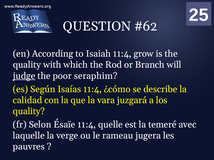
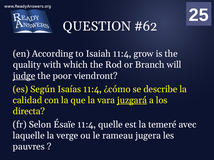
seraphim: seraphim -> viendront
juzgará underline: none -> present
quality at (29, 112): quality -> directa
